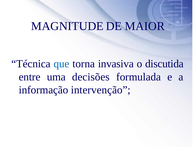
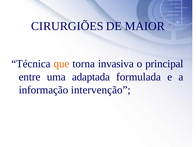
MAGNITUDE: MAGNITUDE -> CIRURGIÕES
que colour: blue -> orange
discutida: discutida -> principal
decisões: decisões -> adaptada
